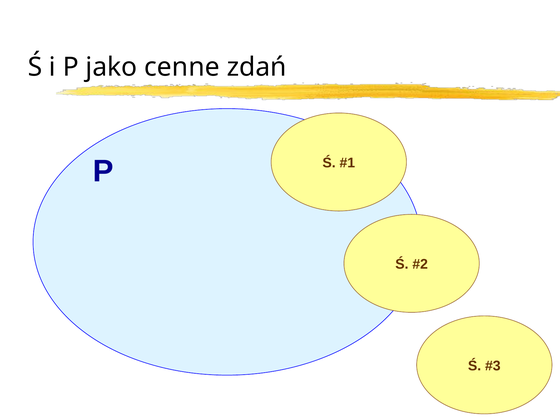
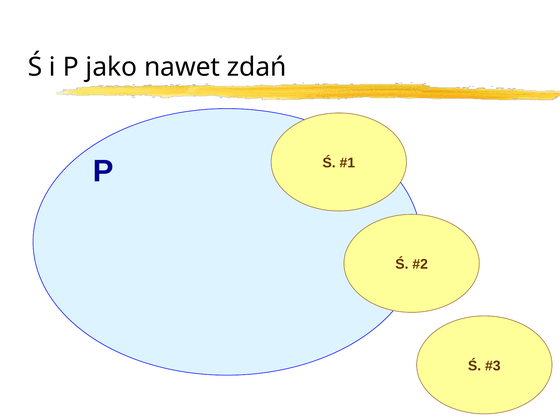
cenne: cenne -> nawet
